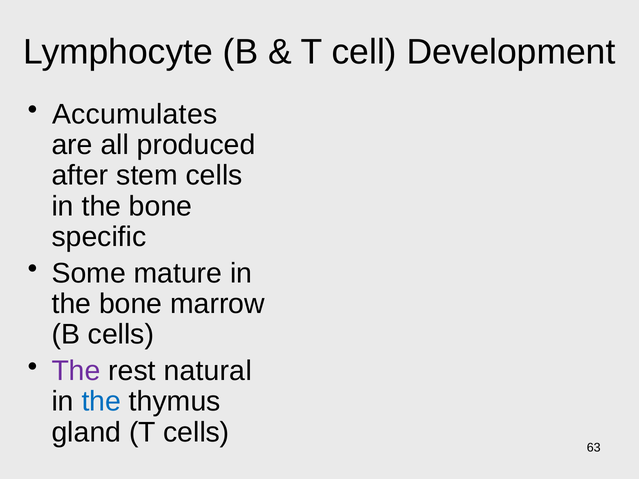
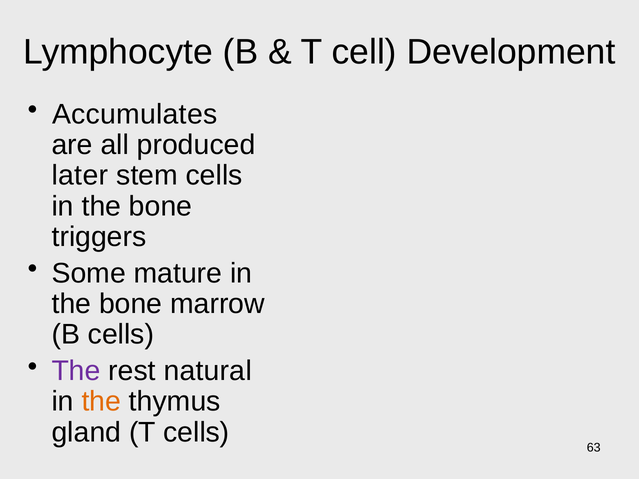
after: after -> later
specific: specific -> triggers
the at (101, 402) colour: blue -> orange
